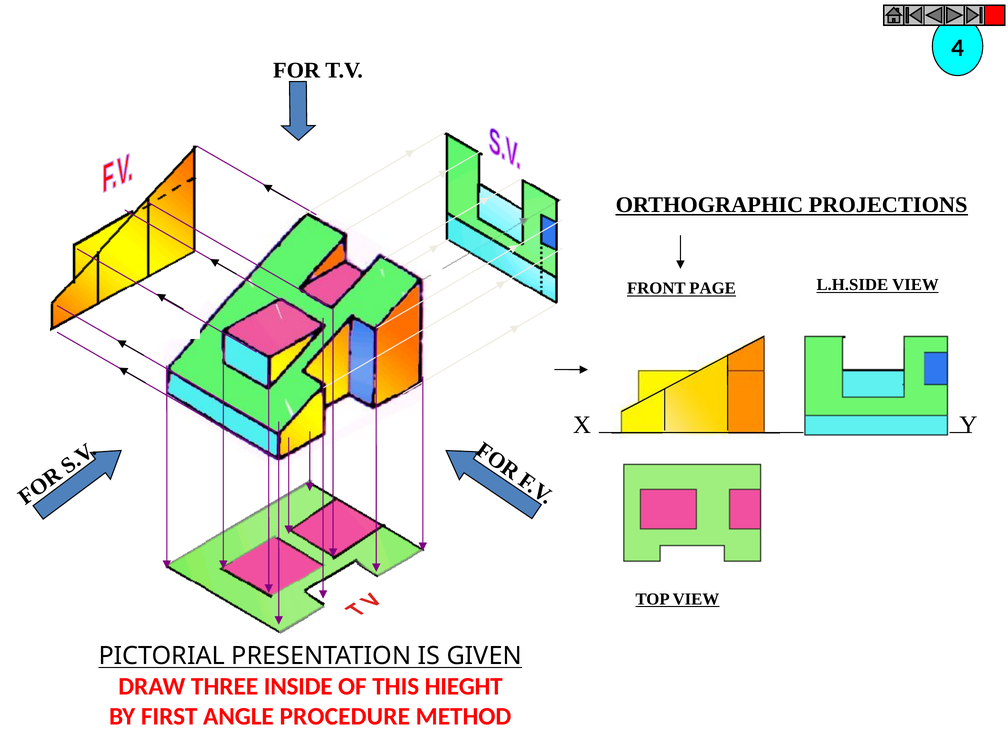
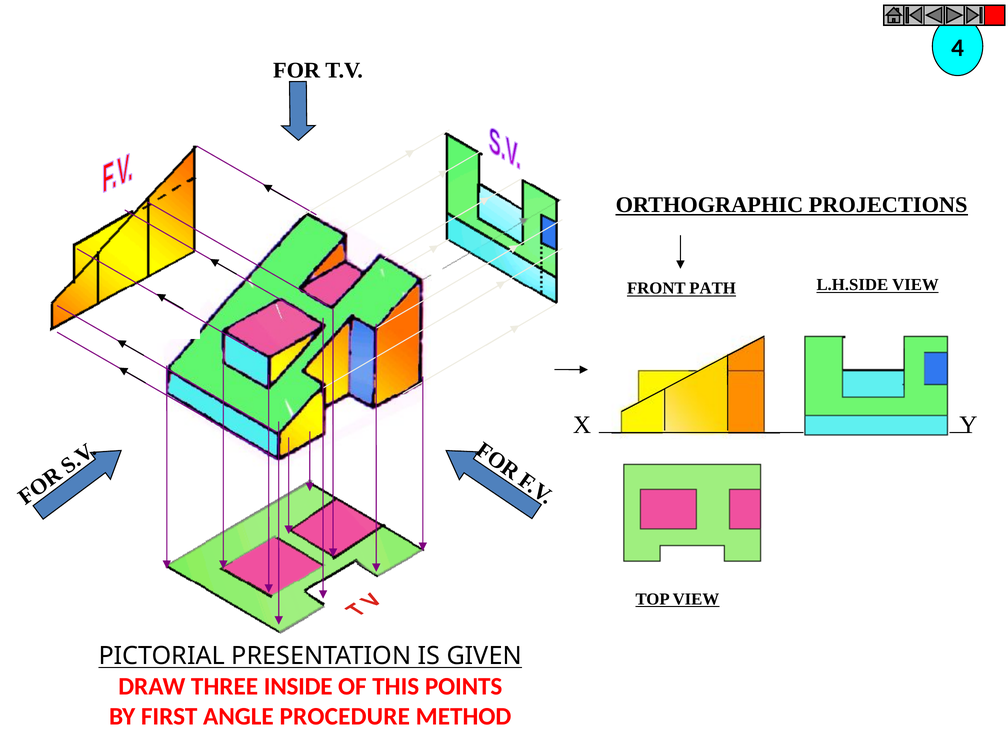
PAGE: PAGE -> PATH
HIEGHT: HIEGHT -> POINTS
